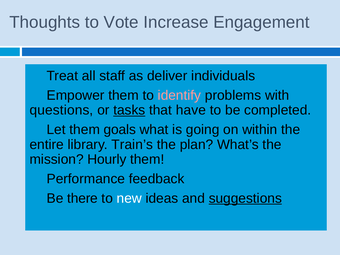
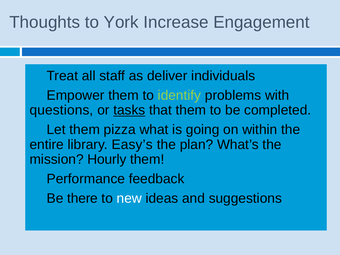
Vote: Vote -> York
identify colour: pink -> light green
that have: have -> them
goals: goals -> pizza
Train’s: Train’s -> Easy’s
suggestions underline: present -> none
